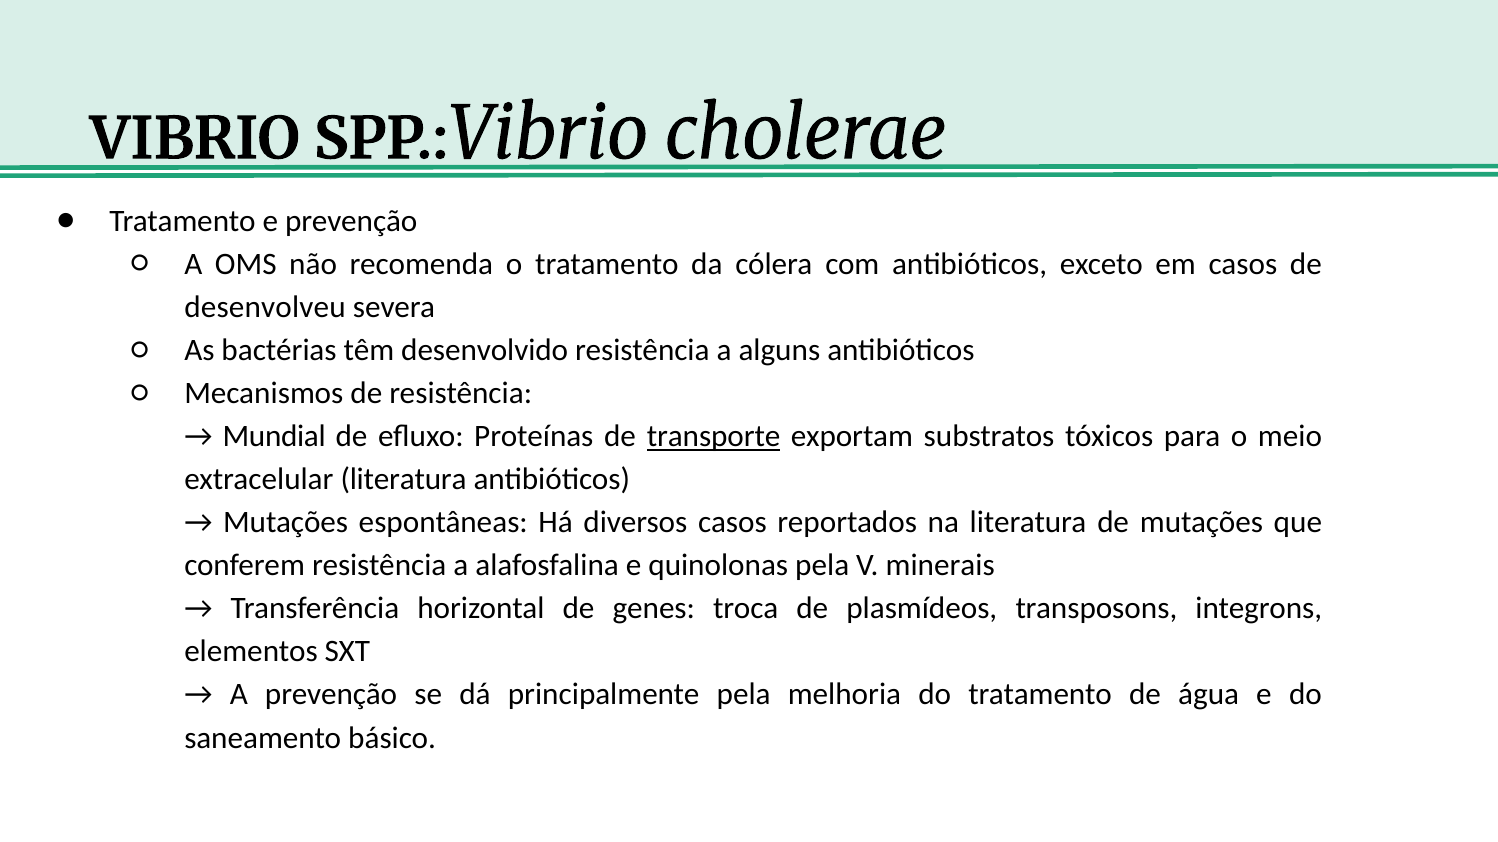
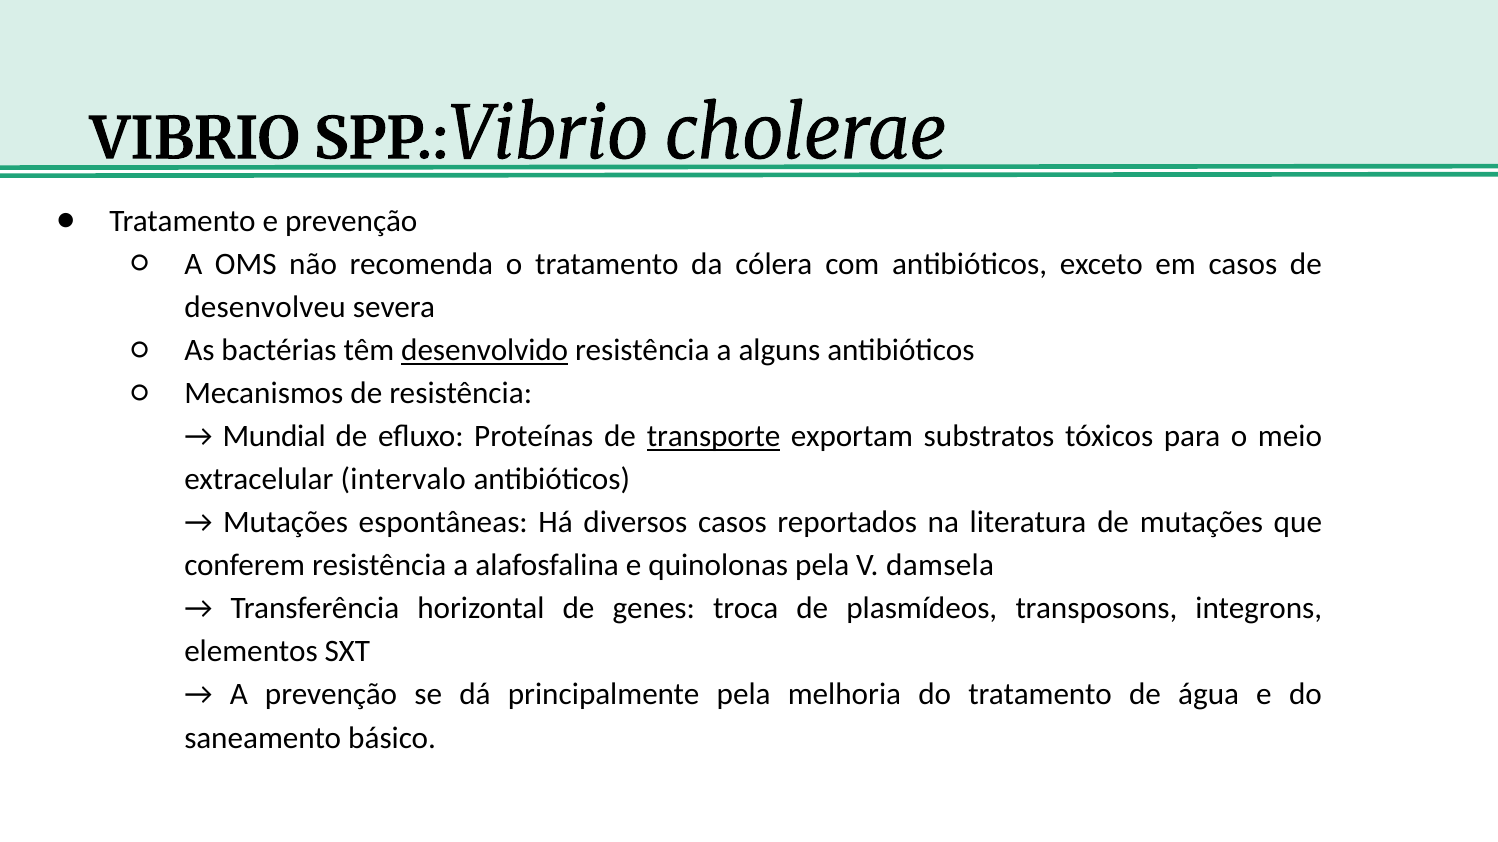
desenvolvido underline: none -> present
extracelular literatura: literatura -> intervalo
minerais: minerais -> damsela
